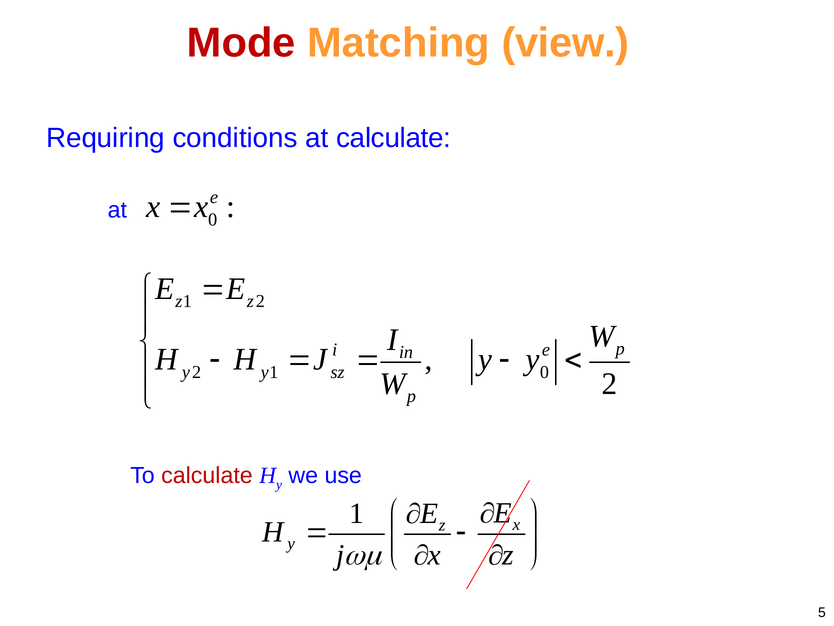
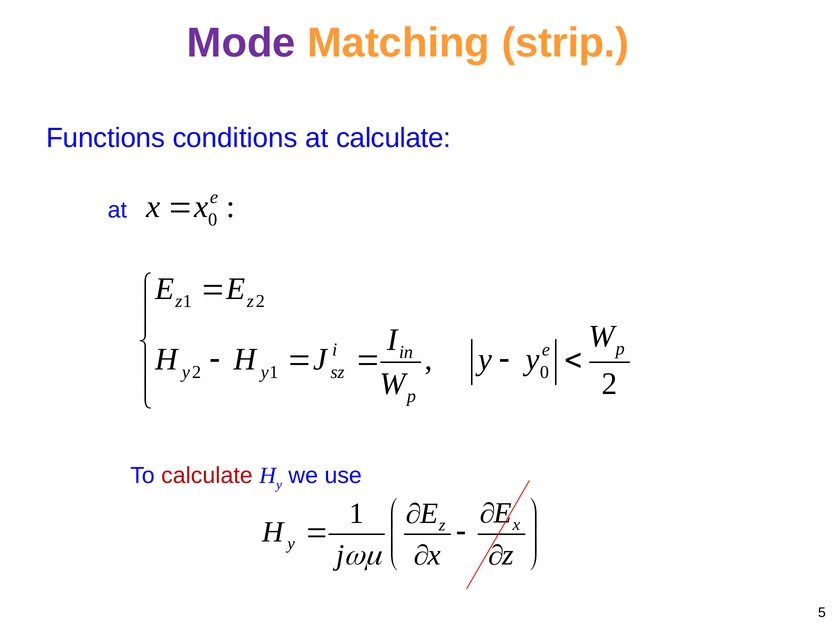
Mode colour: red -> purple
view: view -> strip
Requiring: Requiring -> Functions
